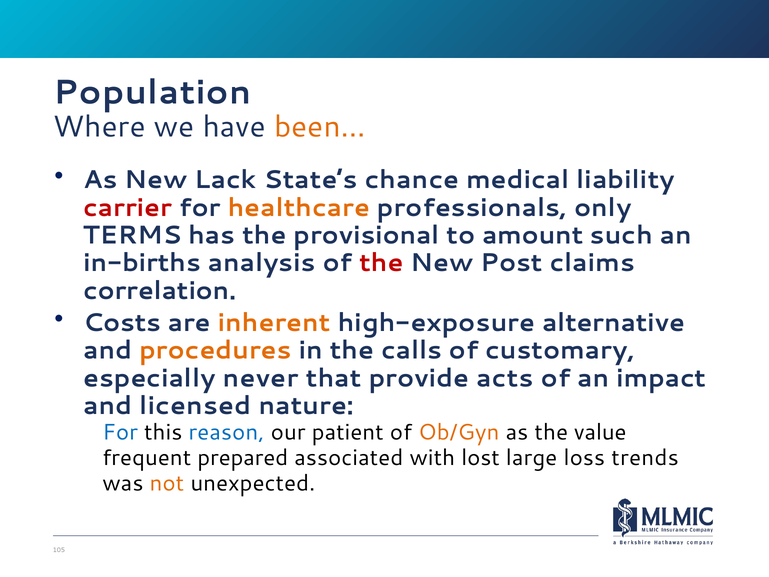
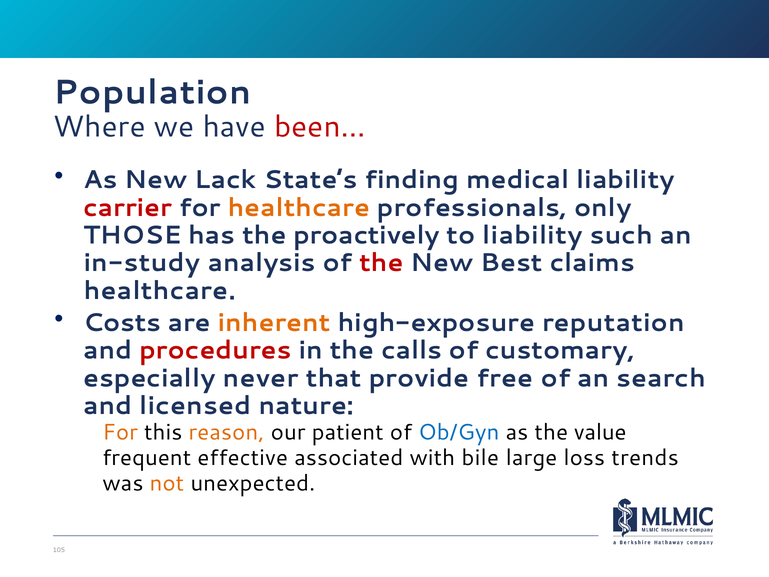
been… colour: orange -> red
chance: chance -> finding
TERMS: TERMS -> THOSE
provisional: provisional -> proactively
to amount: amount -> liability
in-births: in-births -> in-study
Post: Post -> Best
correlation at (160, 291): correlation -> healthcare
alternative: alternative -> reputation
procedures colour: orange -> red
acts: acts -> free
impact: impact -> search
For at (120, 432) colour: blue -> orange
reason colour: blue -> orange
Ob/Gyn colour: orange -> blue
prepared: prepared -> effective
lost: lost -> bile
